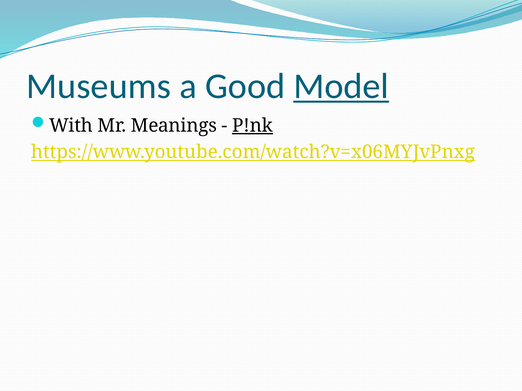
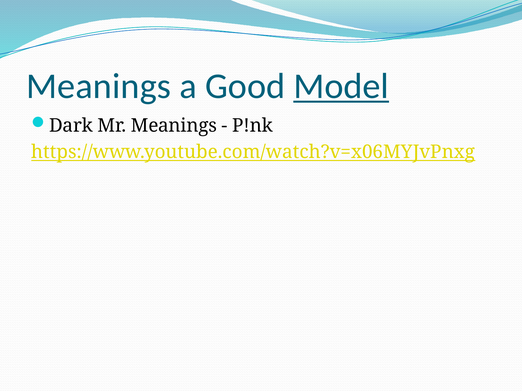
Museums at (99, 86): Museums -> Meanings
With: With -> Dark
P!nk underline: present -> none
